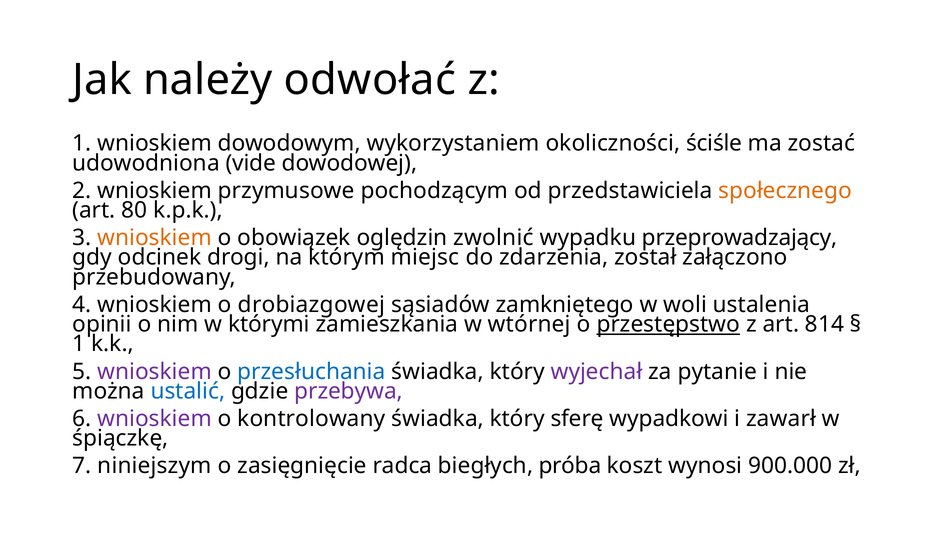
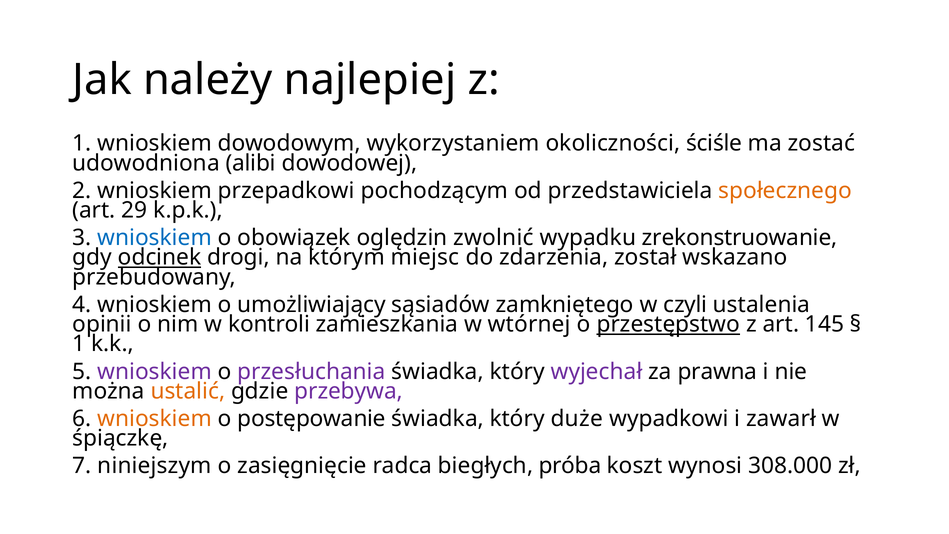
odwołać: odwołać -> najlepiej
vide: vide -> alibi
przymusowe: przymusowe -> przepadkowi
80: 80 -> 29
wnioskiem at (155, 238) colour: orange -> blue
przeprowadzający: przeprowadzający -> zrekonstruowanie
odcinek underline: none -> present
załączono: załączono -> wskazano
drobiazgowej: drobiazgowej -> umożliwiający
woli: woli -> czyli
którymi: którymi -> kontroli
814: 814 -> 145
przesłuchania colour: blue -> purple
pytanie: pytanie -> prawna
ustalić colour: blue -> orange
wnioskiem at (155, 419) colour: purple -> orange
kontrolowany: kontrolowany -> postępowanie
sferę: sferę -> duże
900.000: 900.000 -> 308.000
